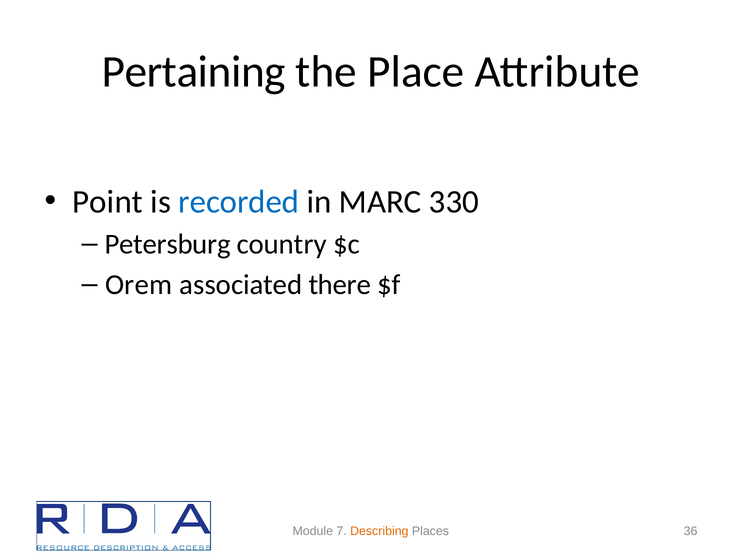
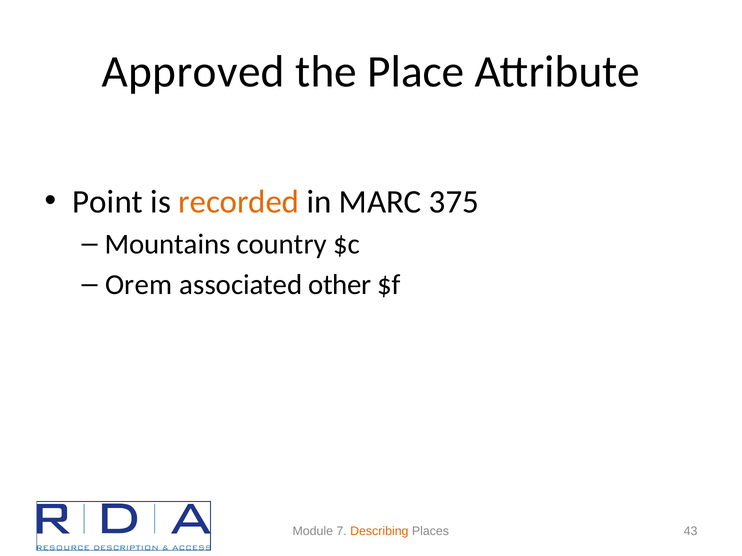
Pertaining: Pertaining -> Approved
recorded colour: blue -> orange
330: 330 -> 375
Petersburg: Petersburg -> Mountains
there: there -> other
36: 36 -> 43
